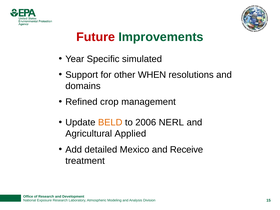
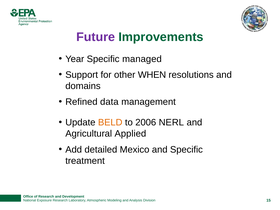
Future colour: red -> purple
simulated: simulated -> managed
crop: crop -> data
and Receive: Receive -> Specific
